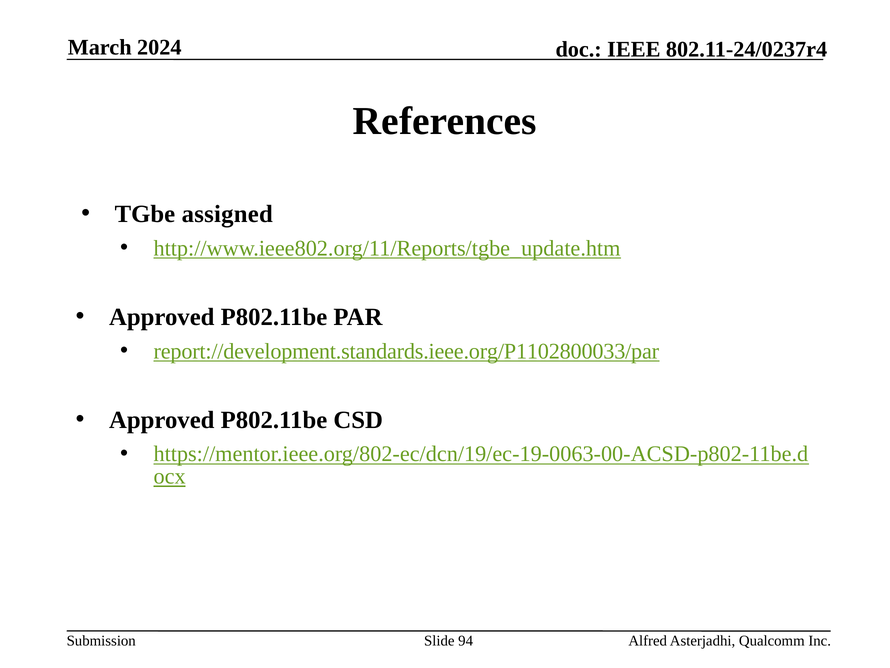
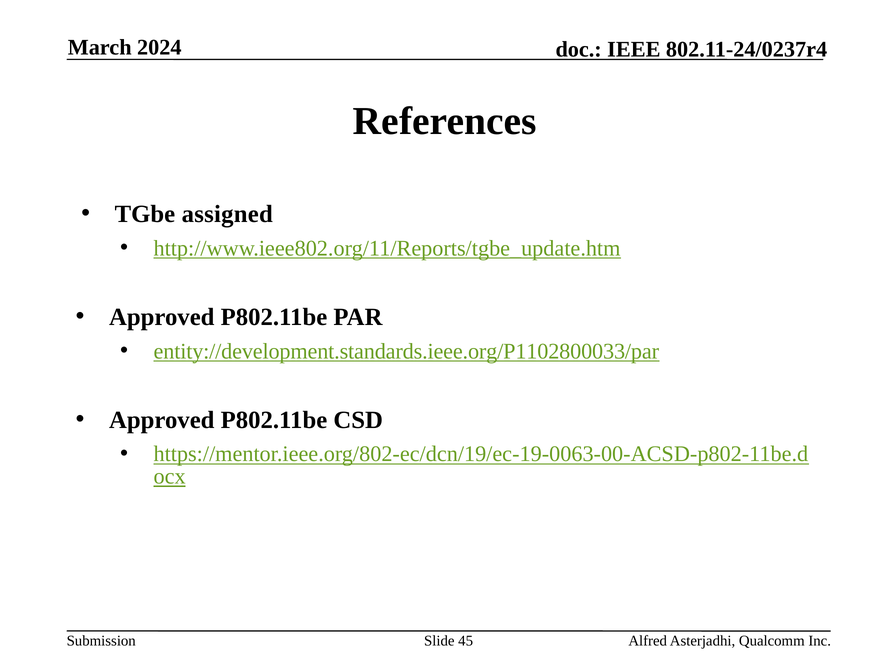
report://development.standards.ieee.org/P1102800033/par: report://development.standards.ieee.org/P1102800033/par -> entity://development.standards.ieee.org/P1102800033/par
94: 94 -> 45
